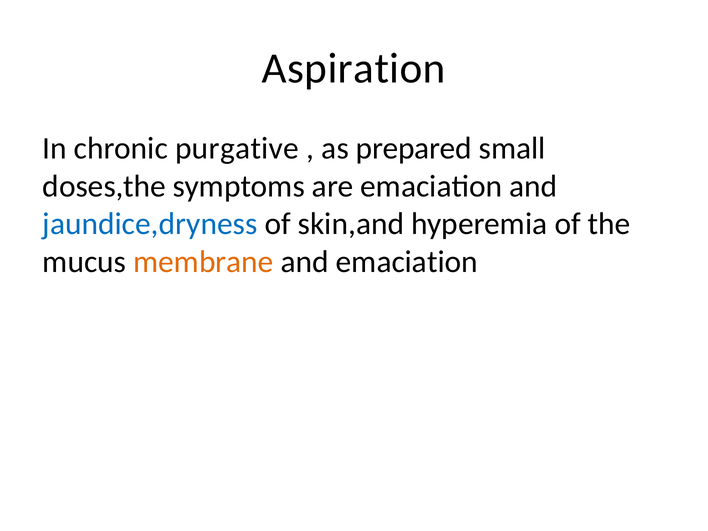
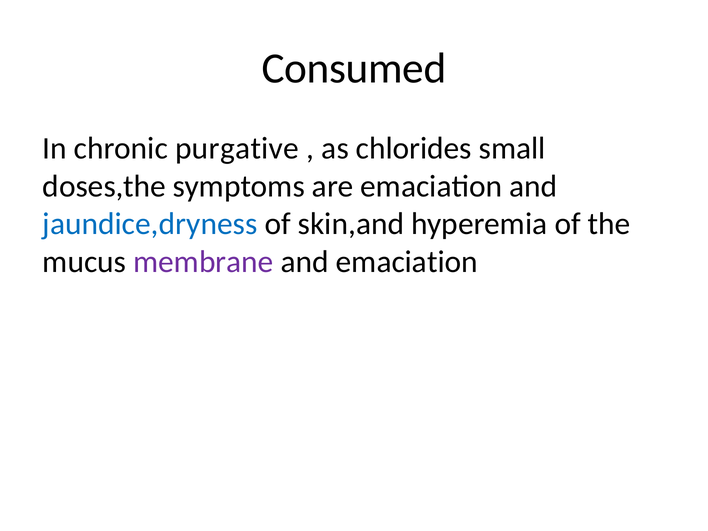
Aspiration: Aspiration -> Consumed
prepared: prepared -> chlorides
membrane colour: orange -> purple
